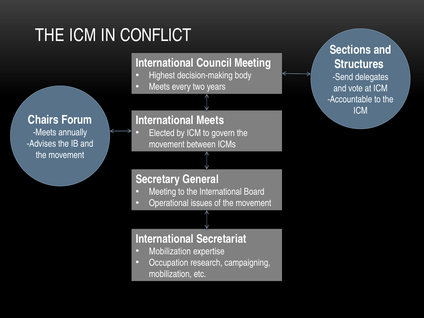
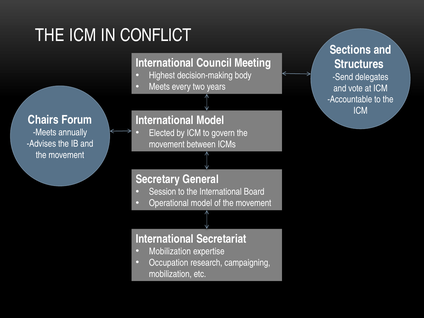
International Meets: Meets -> Model
Meeting at (163, 192): Meeting -> Session
Operational issues: issues -> model
